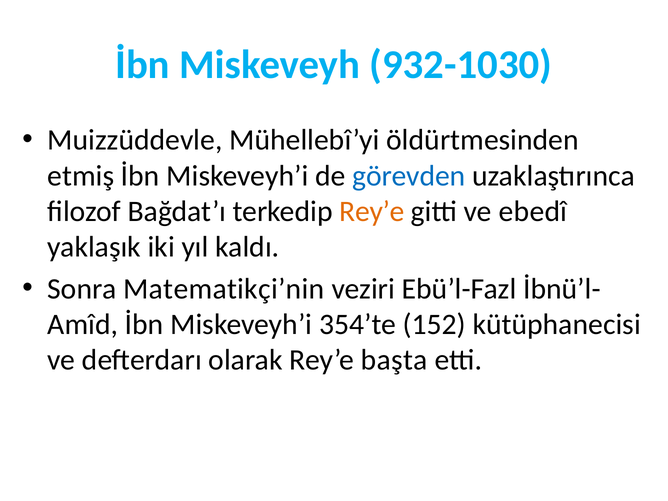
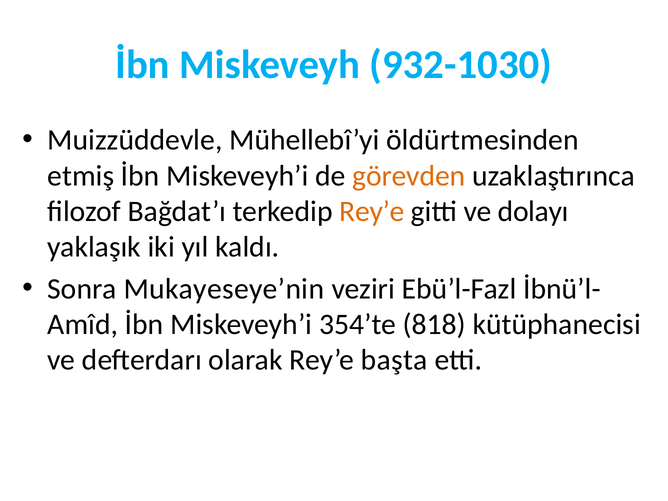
görevden colour: blue -> orange
ebedî: ebedî -> dolayı
Matematikçi’nin: Matematikçi’nin -> Mukayeseye’nin
152: 152 -> 818
